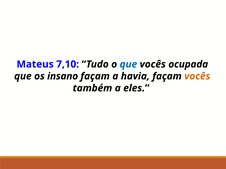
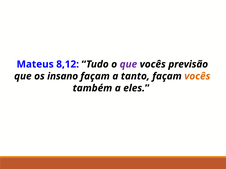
7,10: 7,10 -> 8,12
que at (128, 64) colour: blue -> purple
ocupada: ocupada -> previsão
havia: havia -> tanto
